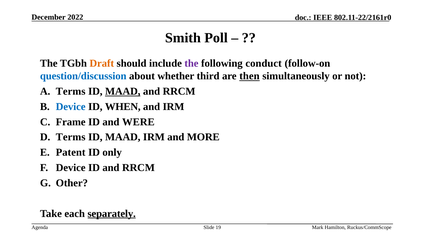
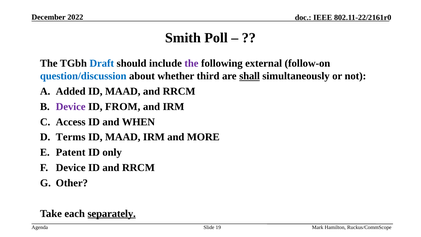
Draft colour: orange -> blue
conduct: conduct -> external
then: then -> shall
Terms at (71, 91): Terms -> Added
MAAD at (123, 91) underline: present -> none
Device at (71, 107) colour: blue -> purple
WHEN: WHEN -> FROM
Frame: Frame -> Access
WERE: WERE -> WHEN
